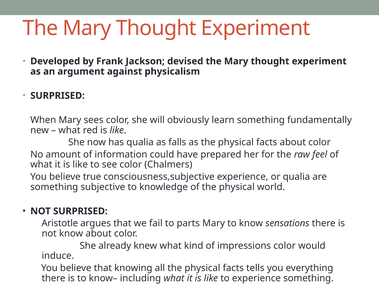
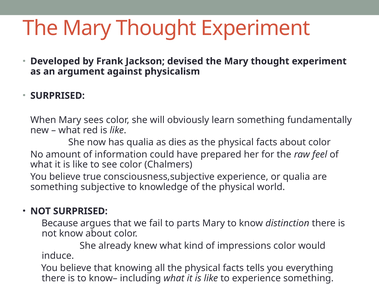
falls: falls -> dies
Aristotle: Aristotle -> Because
sensations: sensations -> distinction
